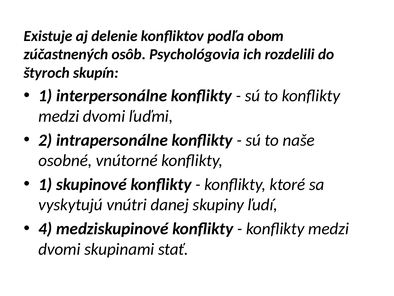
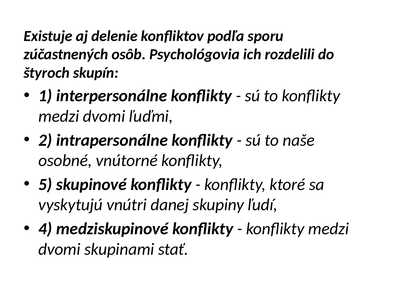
obom: obom -> sporu
1 at (45, 184): 1 -> 5
